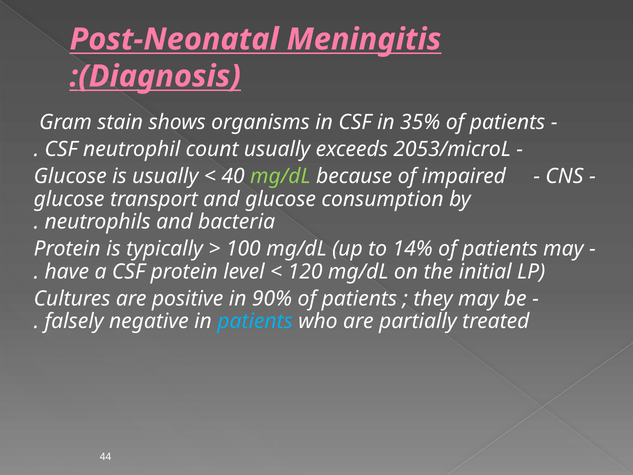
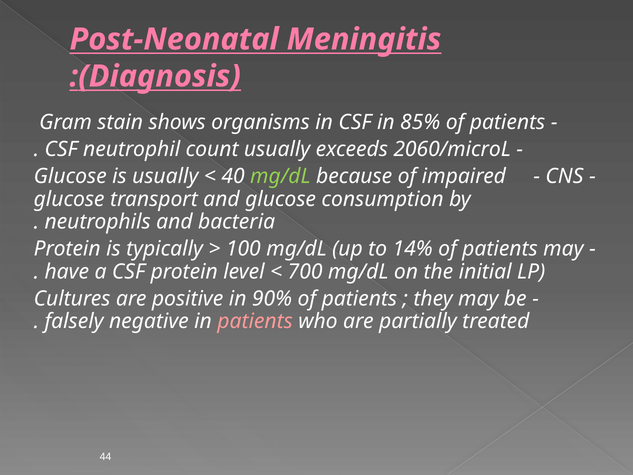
35%: 35% -> 85%
2053/microL: 2053/microL -> 2060/microL
120: 120 -> 700
patients at (255, 321) colour: light blue -> pink
